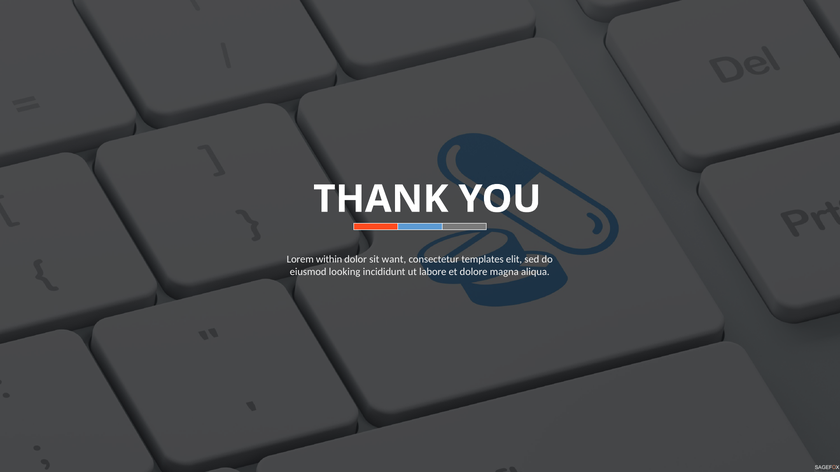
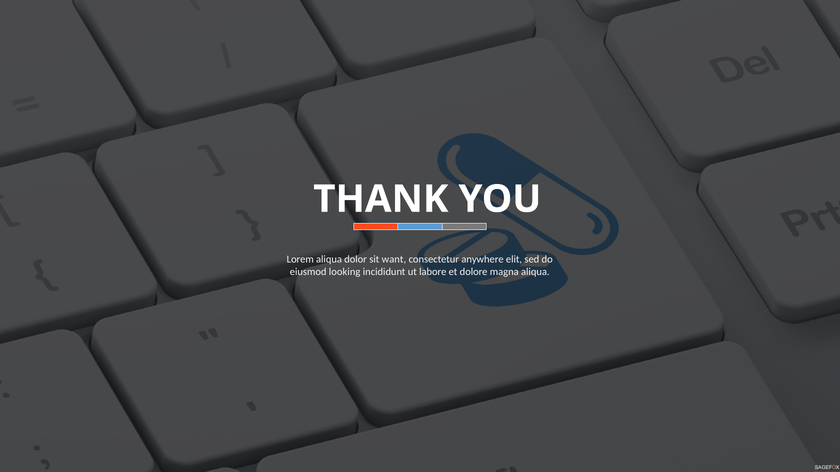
Lorem within: within -> aliqua
templates: templates -> anywhere
